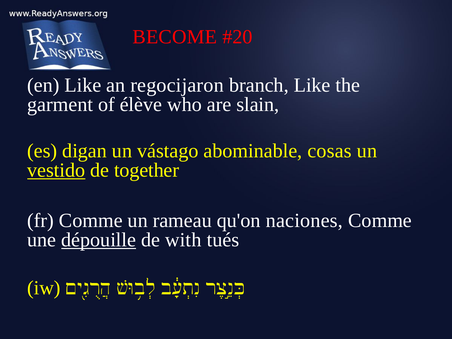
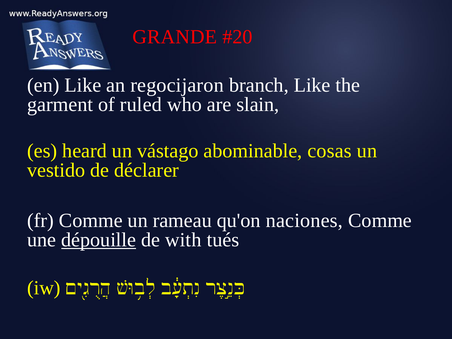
BECOME: BECOME -> GRANDE
élève: élève -> ruled
digan: digan -> heard
vestido underline: present -> none
together: together -> déclarer
